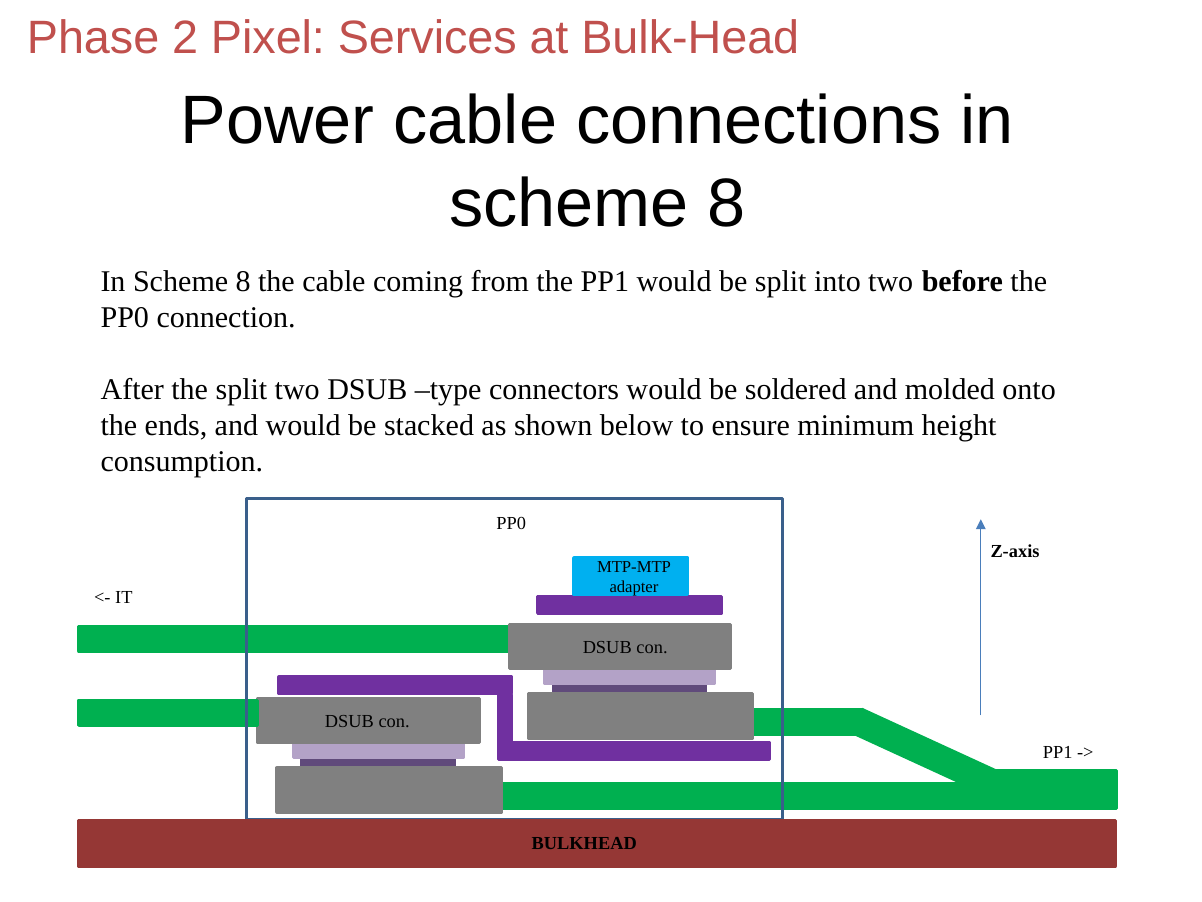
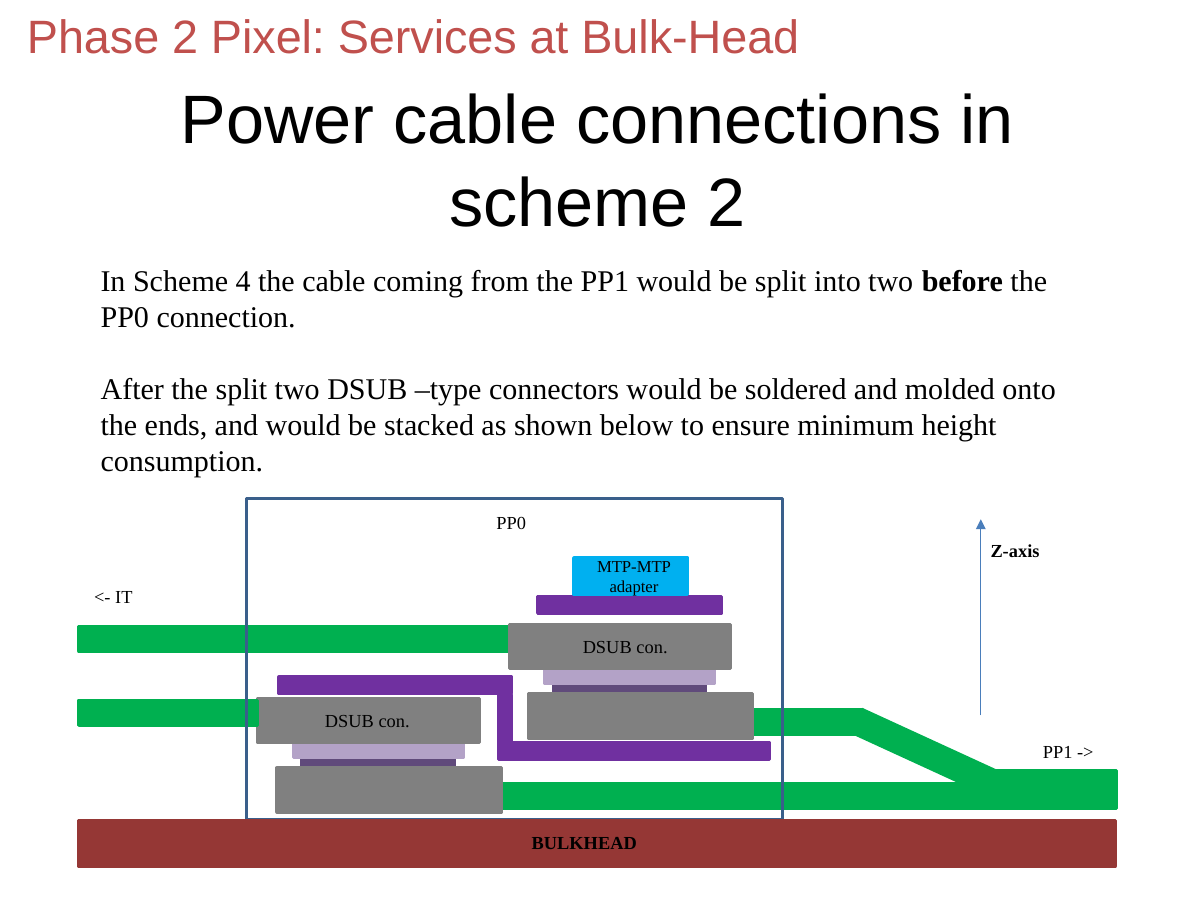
8 at (727, 203): 8 -> 2
8 at (243, 281): 8 -> 4
